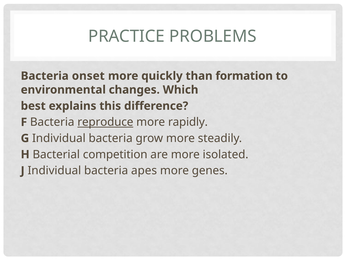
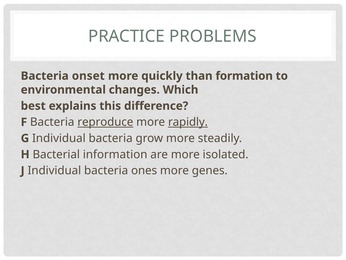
rapidly underline: none -> present
competition: competition -> information
apes: apes -> ones
